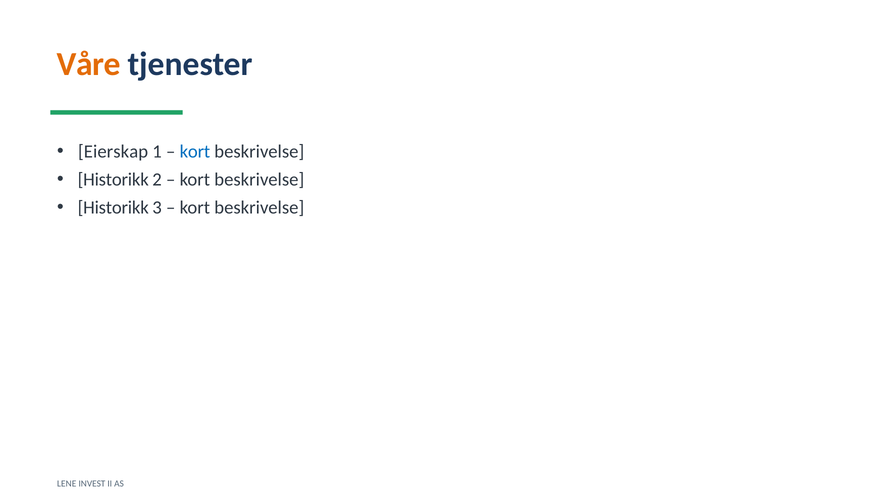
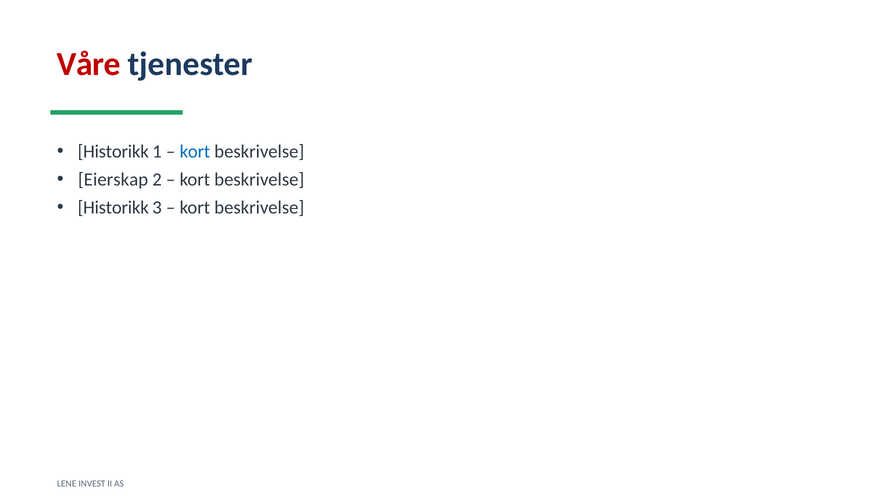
Våre colour: orange -> red
Eierskap at (113, 152): Eierskap -> Historikk
Historikk at (113, 180): Historikk -> Eierskap
